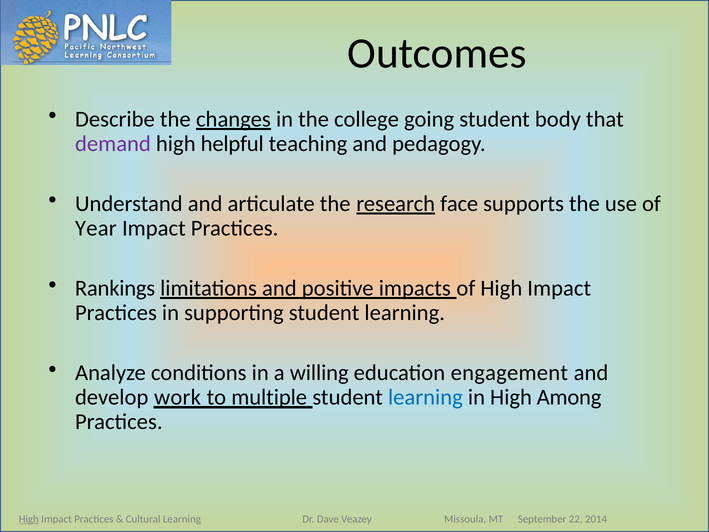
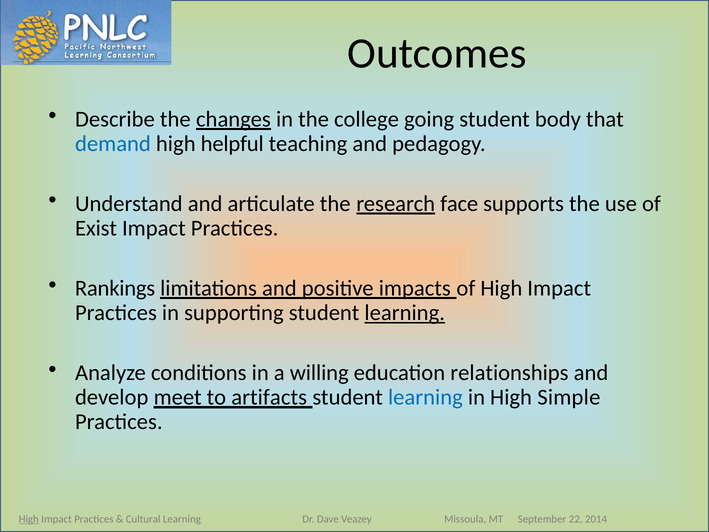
demand colour: purple -> blue
Year: Year -> Exist
learning at (405, 313) underline: none -> present
engagement: engagement -> relationships
work: work -> meet
multiple: multiple -> artifacts
Among: Among -> Simple
